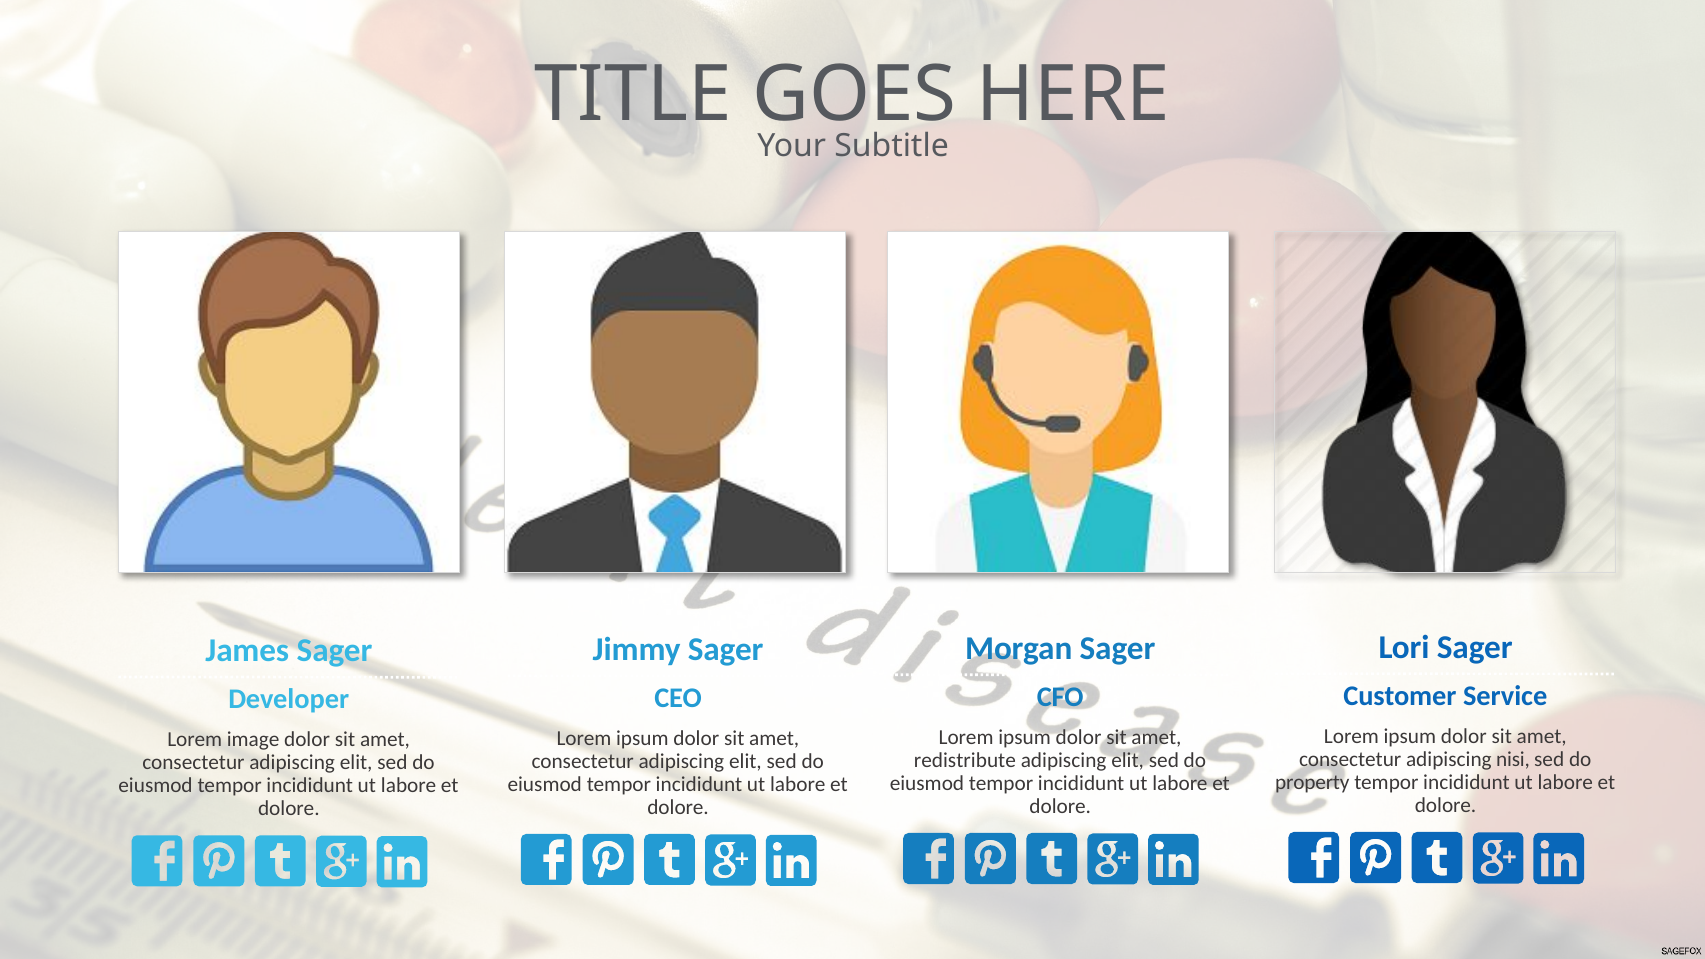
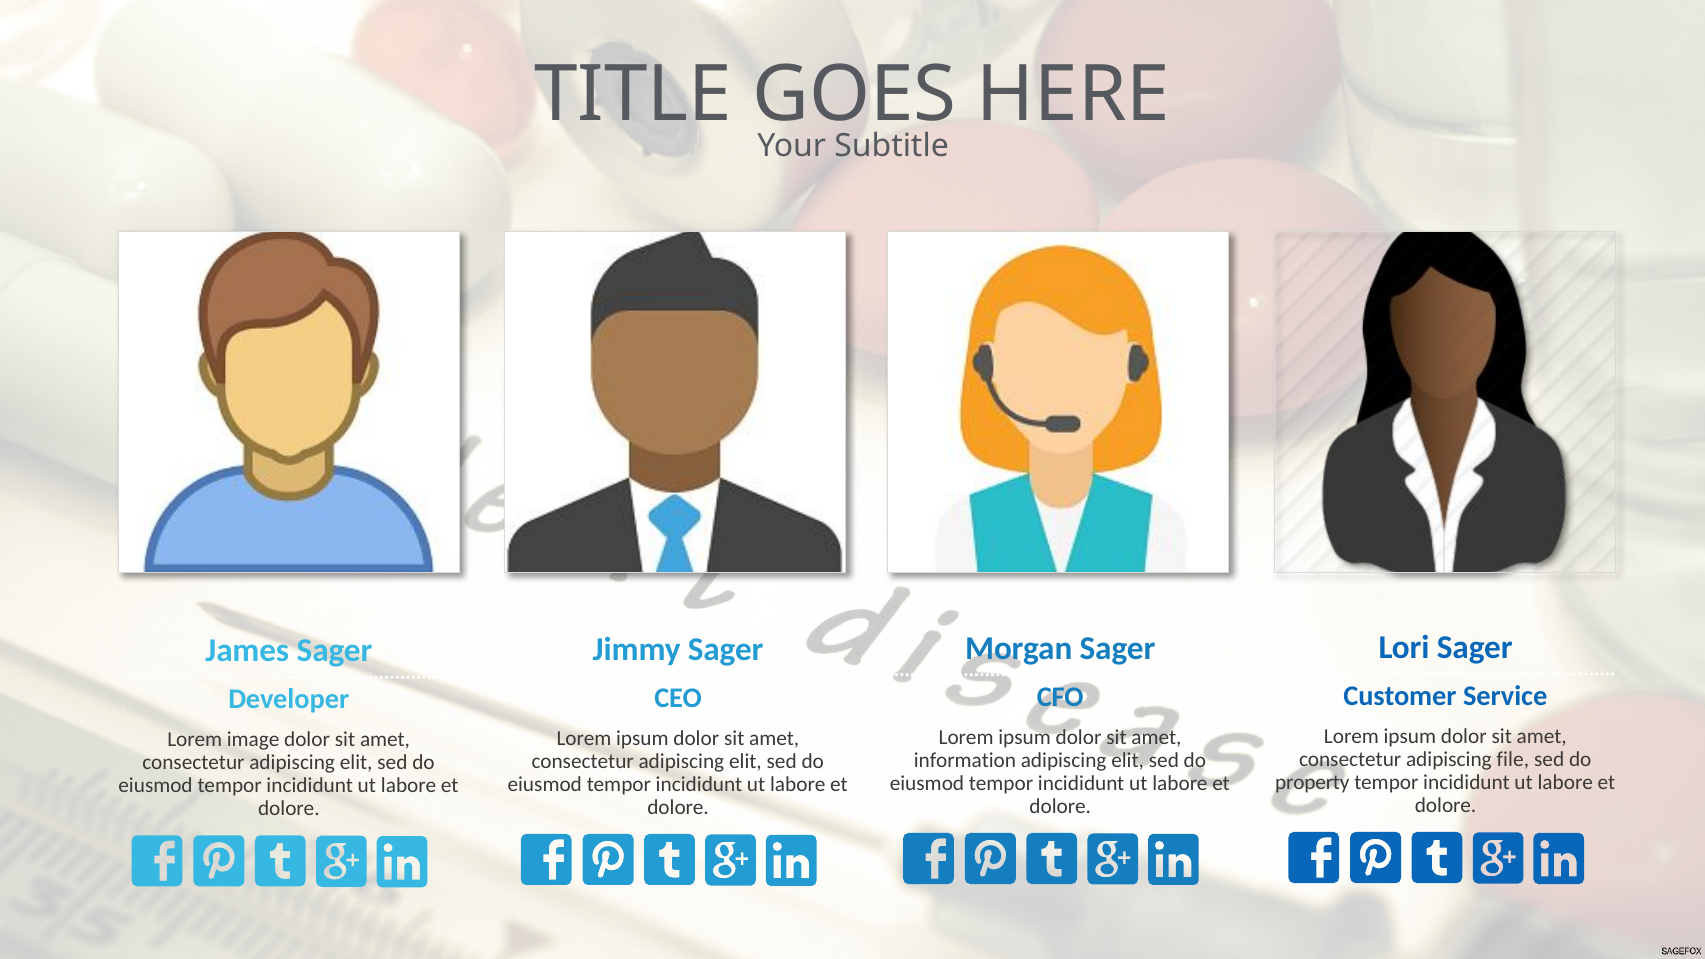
nisi: nisi -> file
redistribute: redistribute -> information
